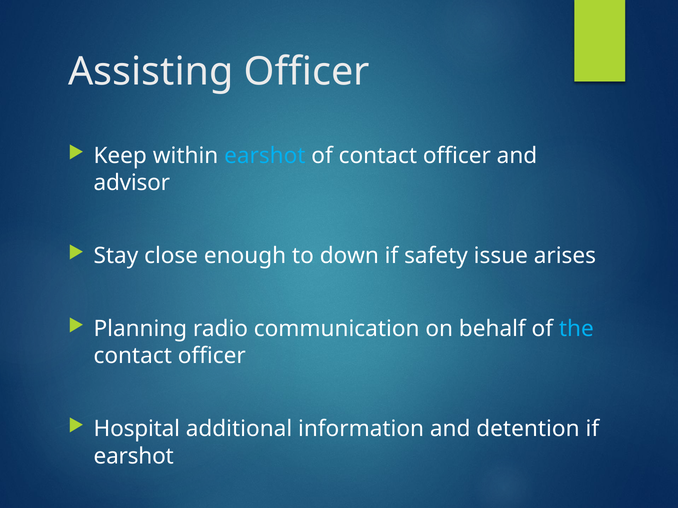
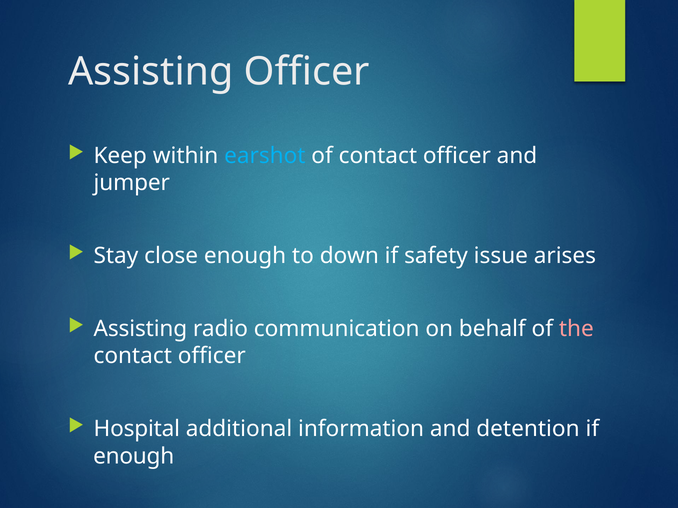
advisor: advisor -> jumper
Planning at (140, 329): Planning -> Assisting
the colour: light blue -> pink
earshot at (134, 457): earshot -> enough
